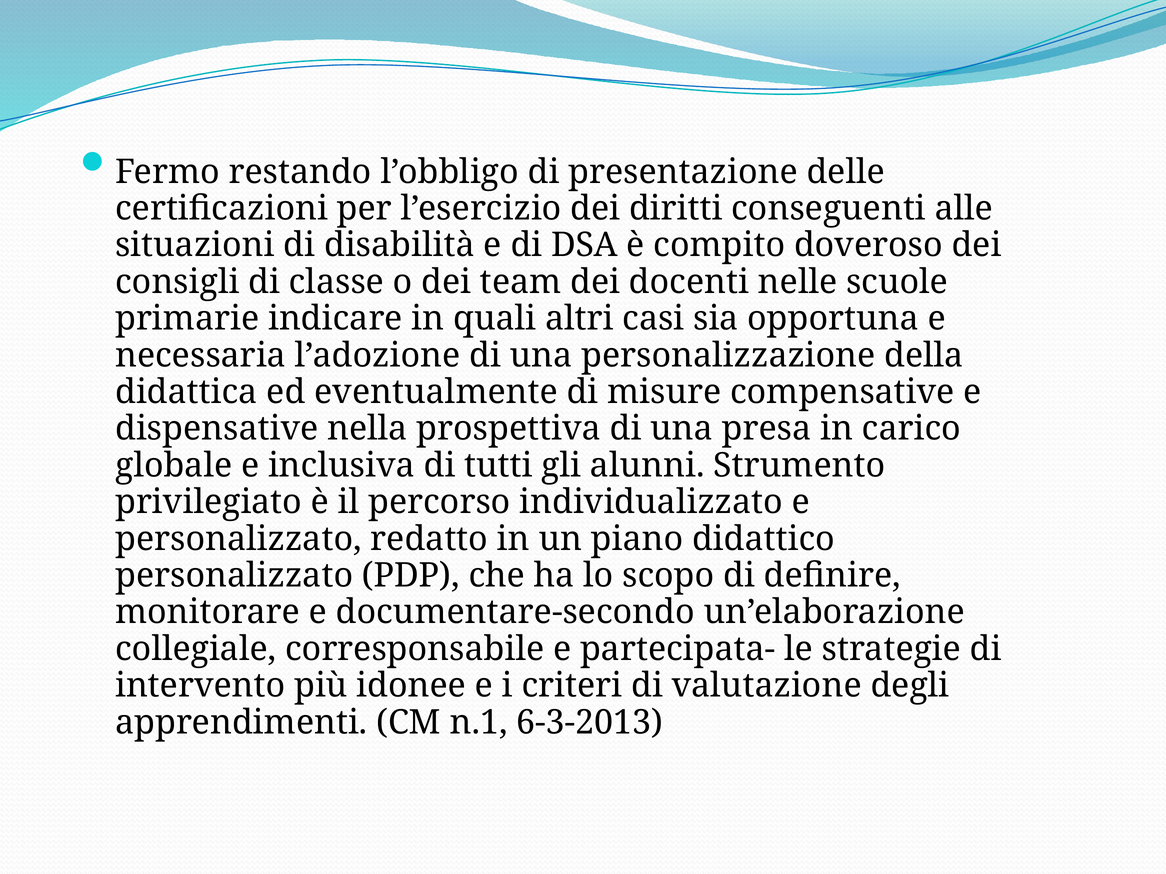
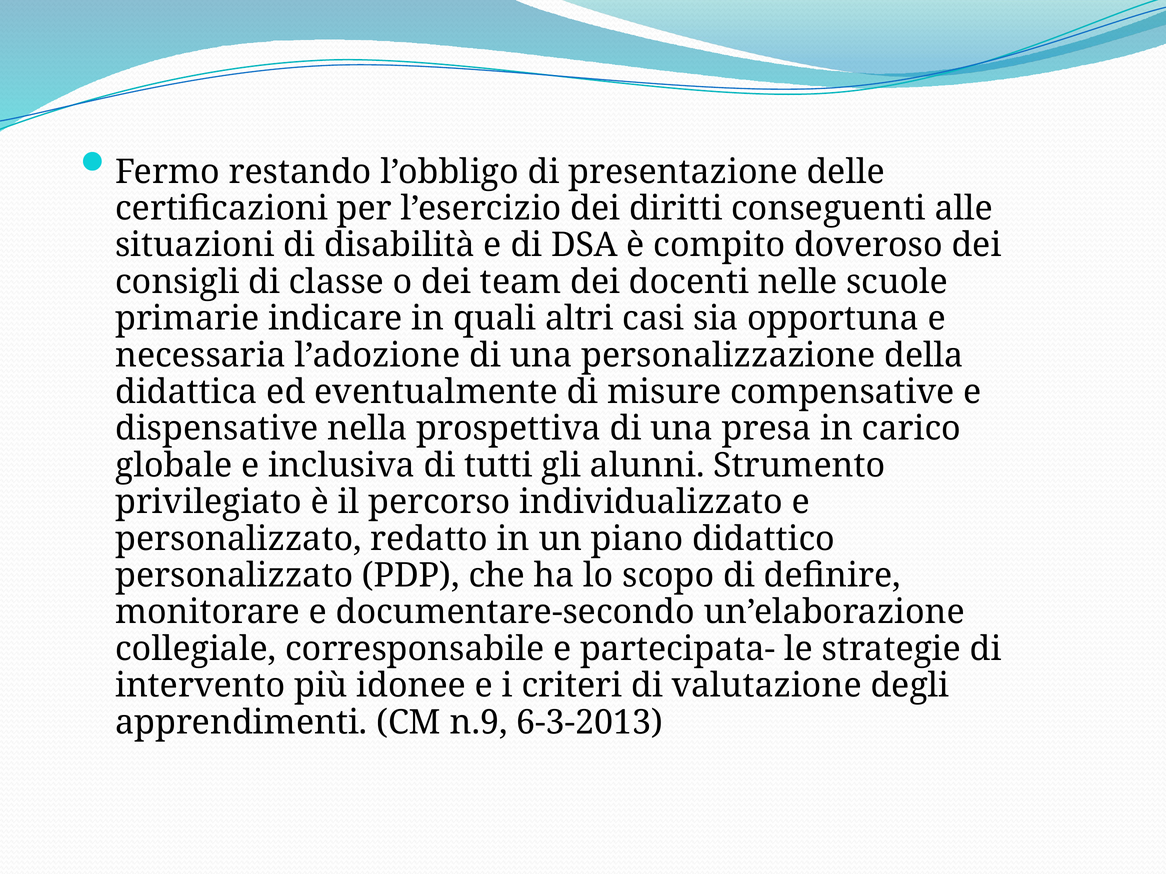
n.1: n.1 -> n.9
